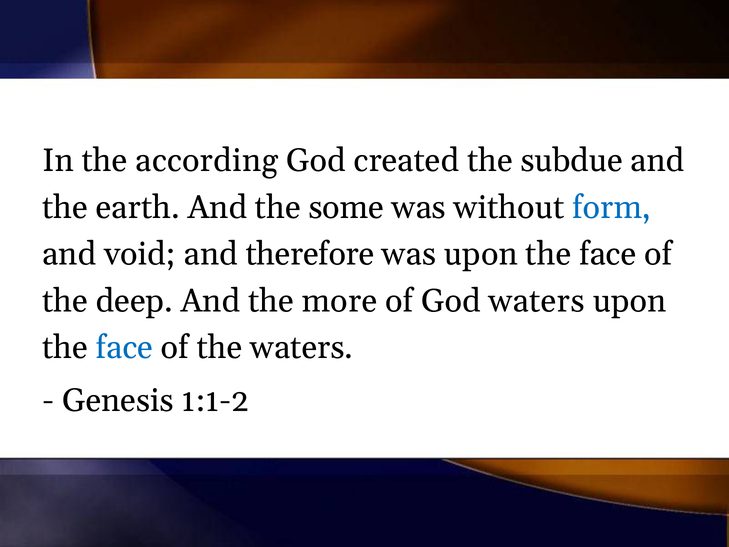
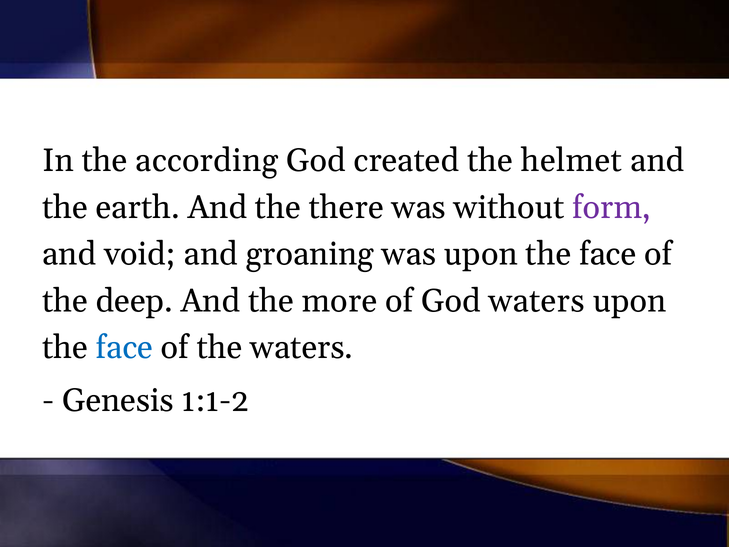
subdue: subdue -> helmet
some: some -> there
form colour: blue -> purple
therefore: therefore -> groaning
